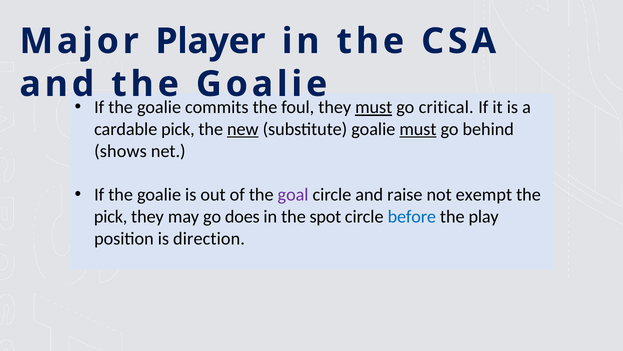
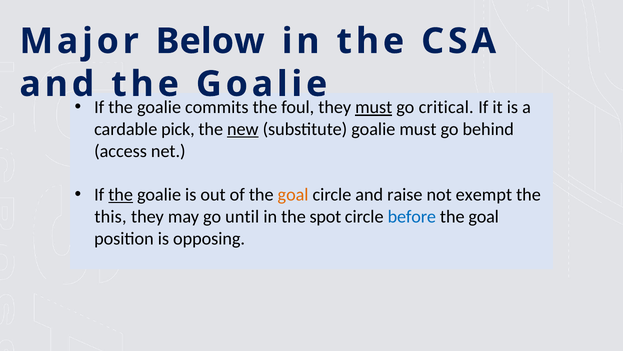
Player: Player -> Below
must at (418, 129) underline: present -> none
shows: shows -> access
the at (121, 195) underline: none -> present
goal at (293, 195) colour: purple -> orange
pick at (111, 216): pick -> this
does: does -> until
play at (484, 216): play -> goal
direction: direction -> opposing
